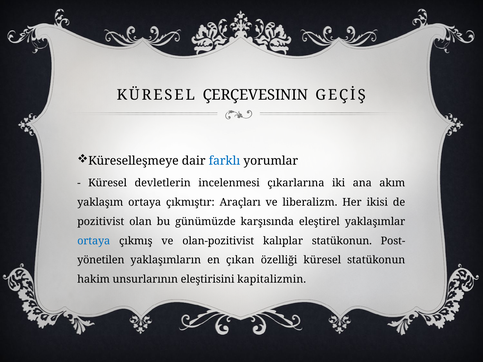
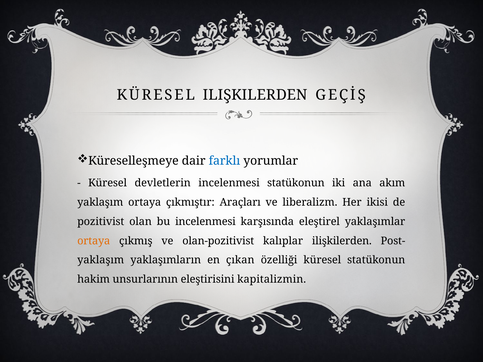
KÜRESEL ÇERÇEVESININ: ÇERÇEVESININ -> ILIŞKILERDEN
incelenmesi çıkarlarına: çıkarlarına -> statükonun
bu günümüzde: günümüzde -> incelenmesi
ortaya at (94, 241) colour: blue -> orange
kalıplar statükonun: statükonun -> ilişkilerden
yönetilen at (101, 260): yönetilen -> yaklaşım
